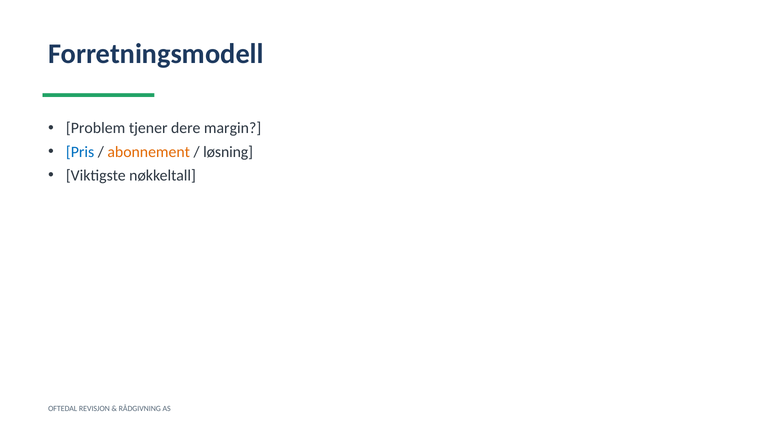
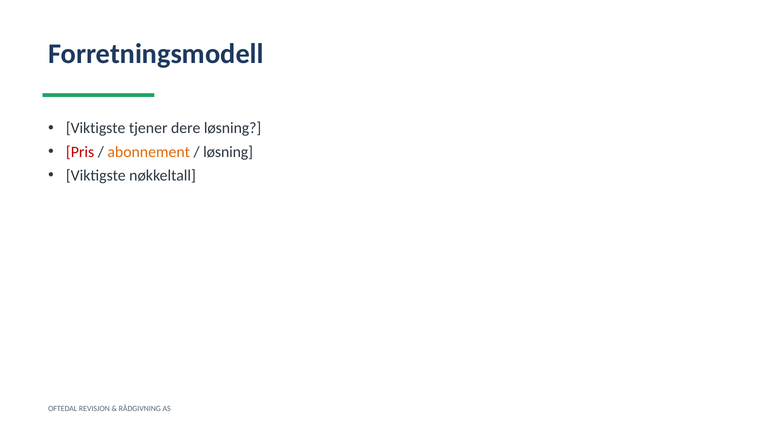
Problem at (96, 128): Problem -> Viktigste
dere margin: margin -> løsning
Pris colour: blue -> red
